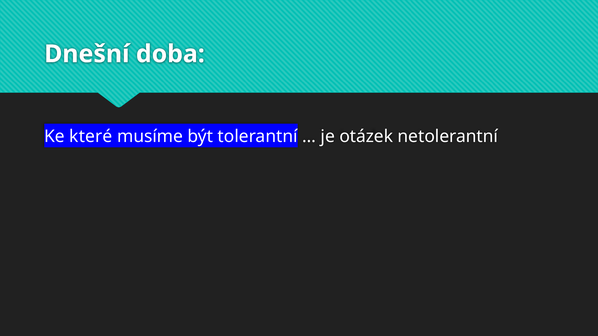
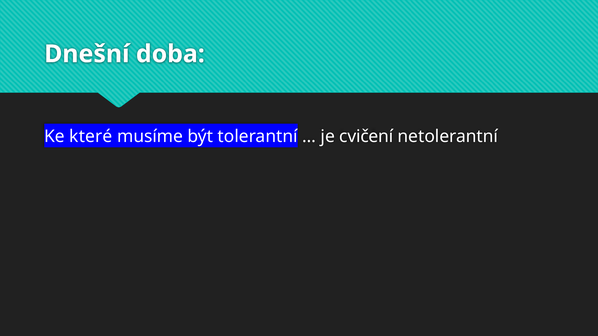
otázek: otázek -> cvičení
